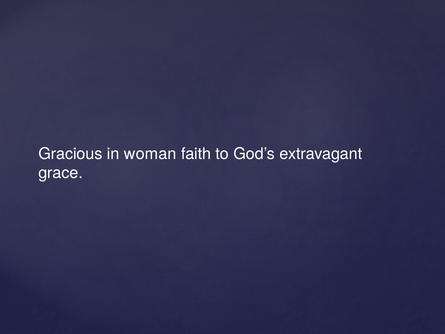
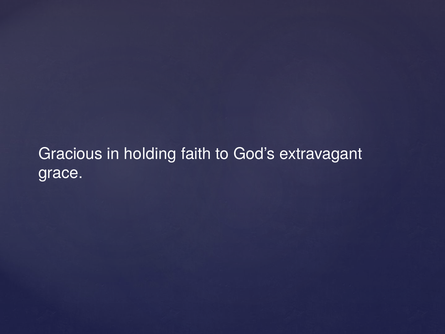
woman: woman -> holding
